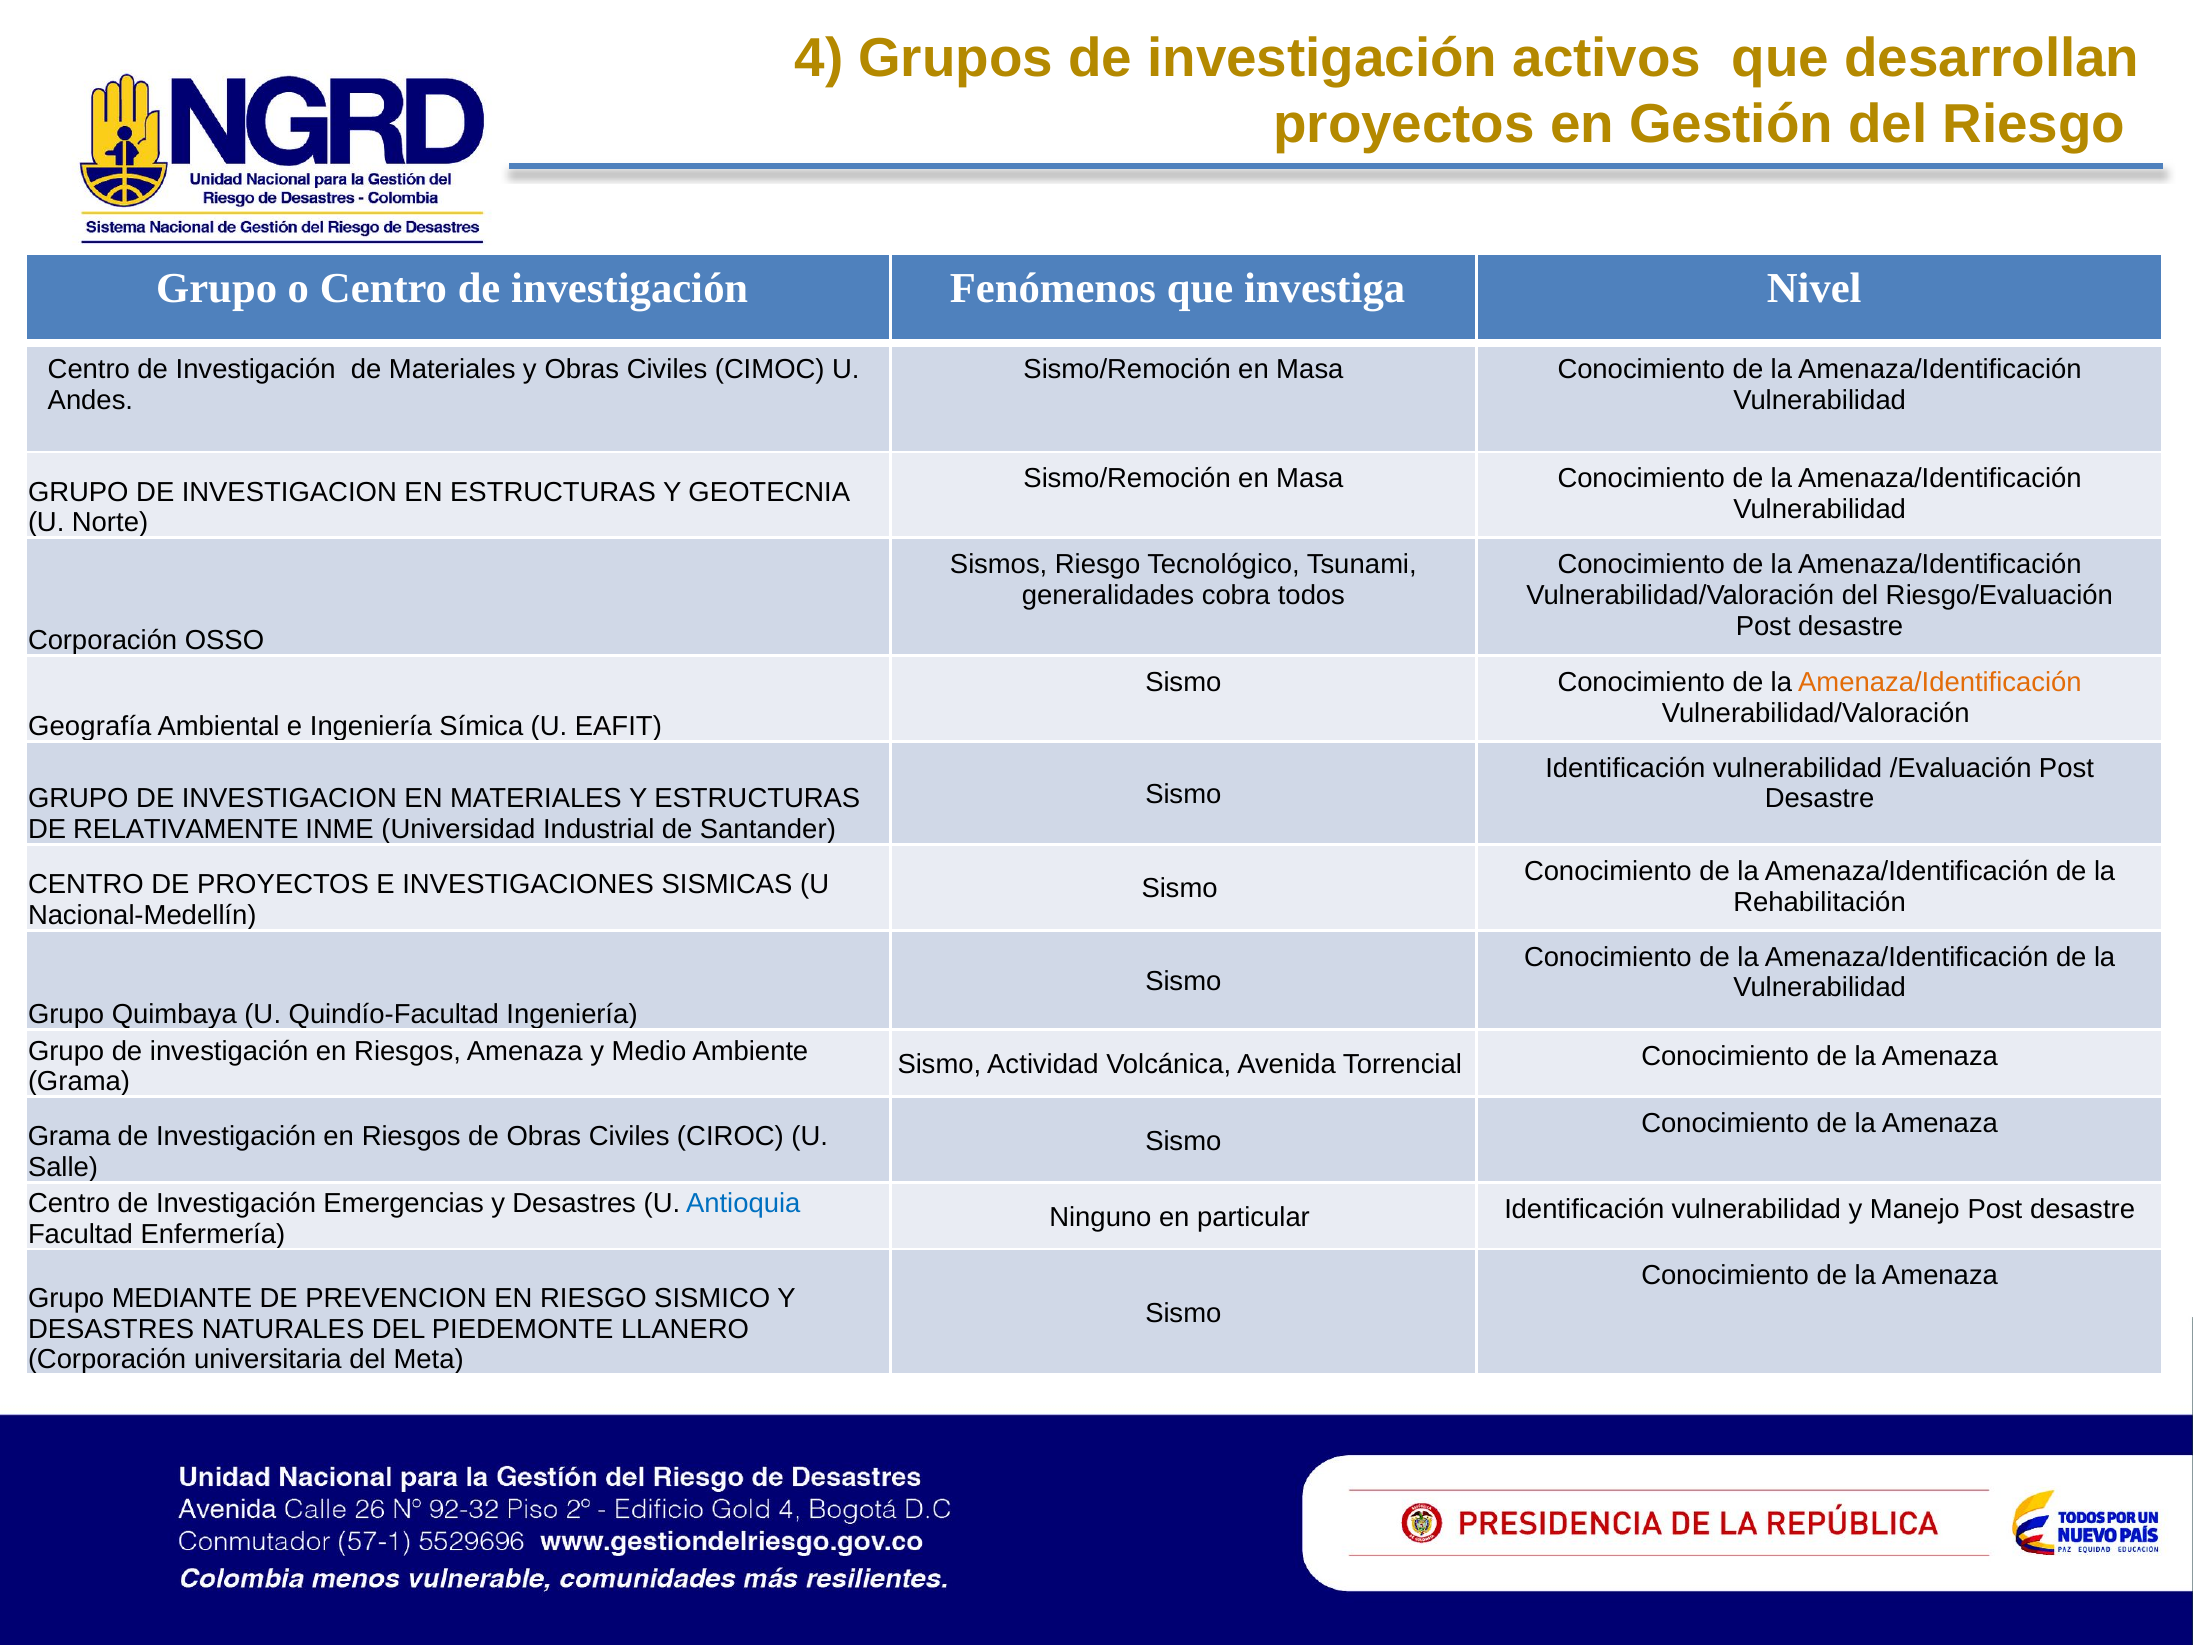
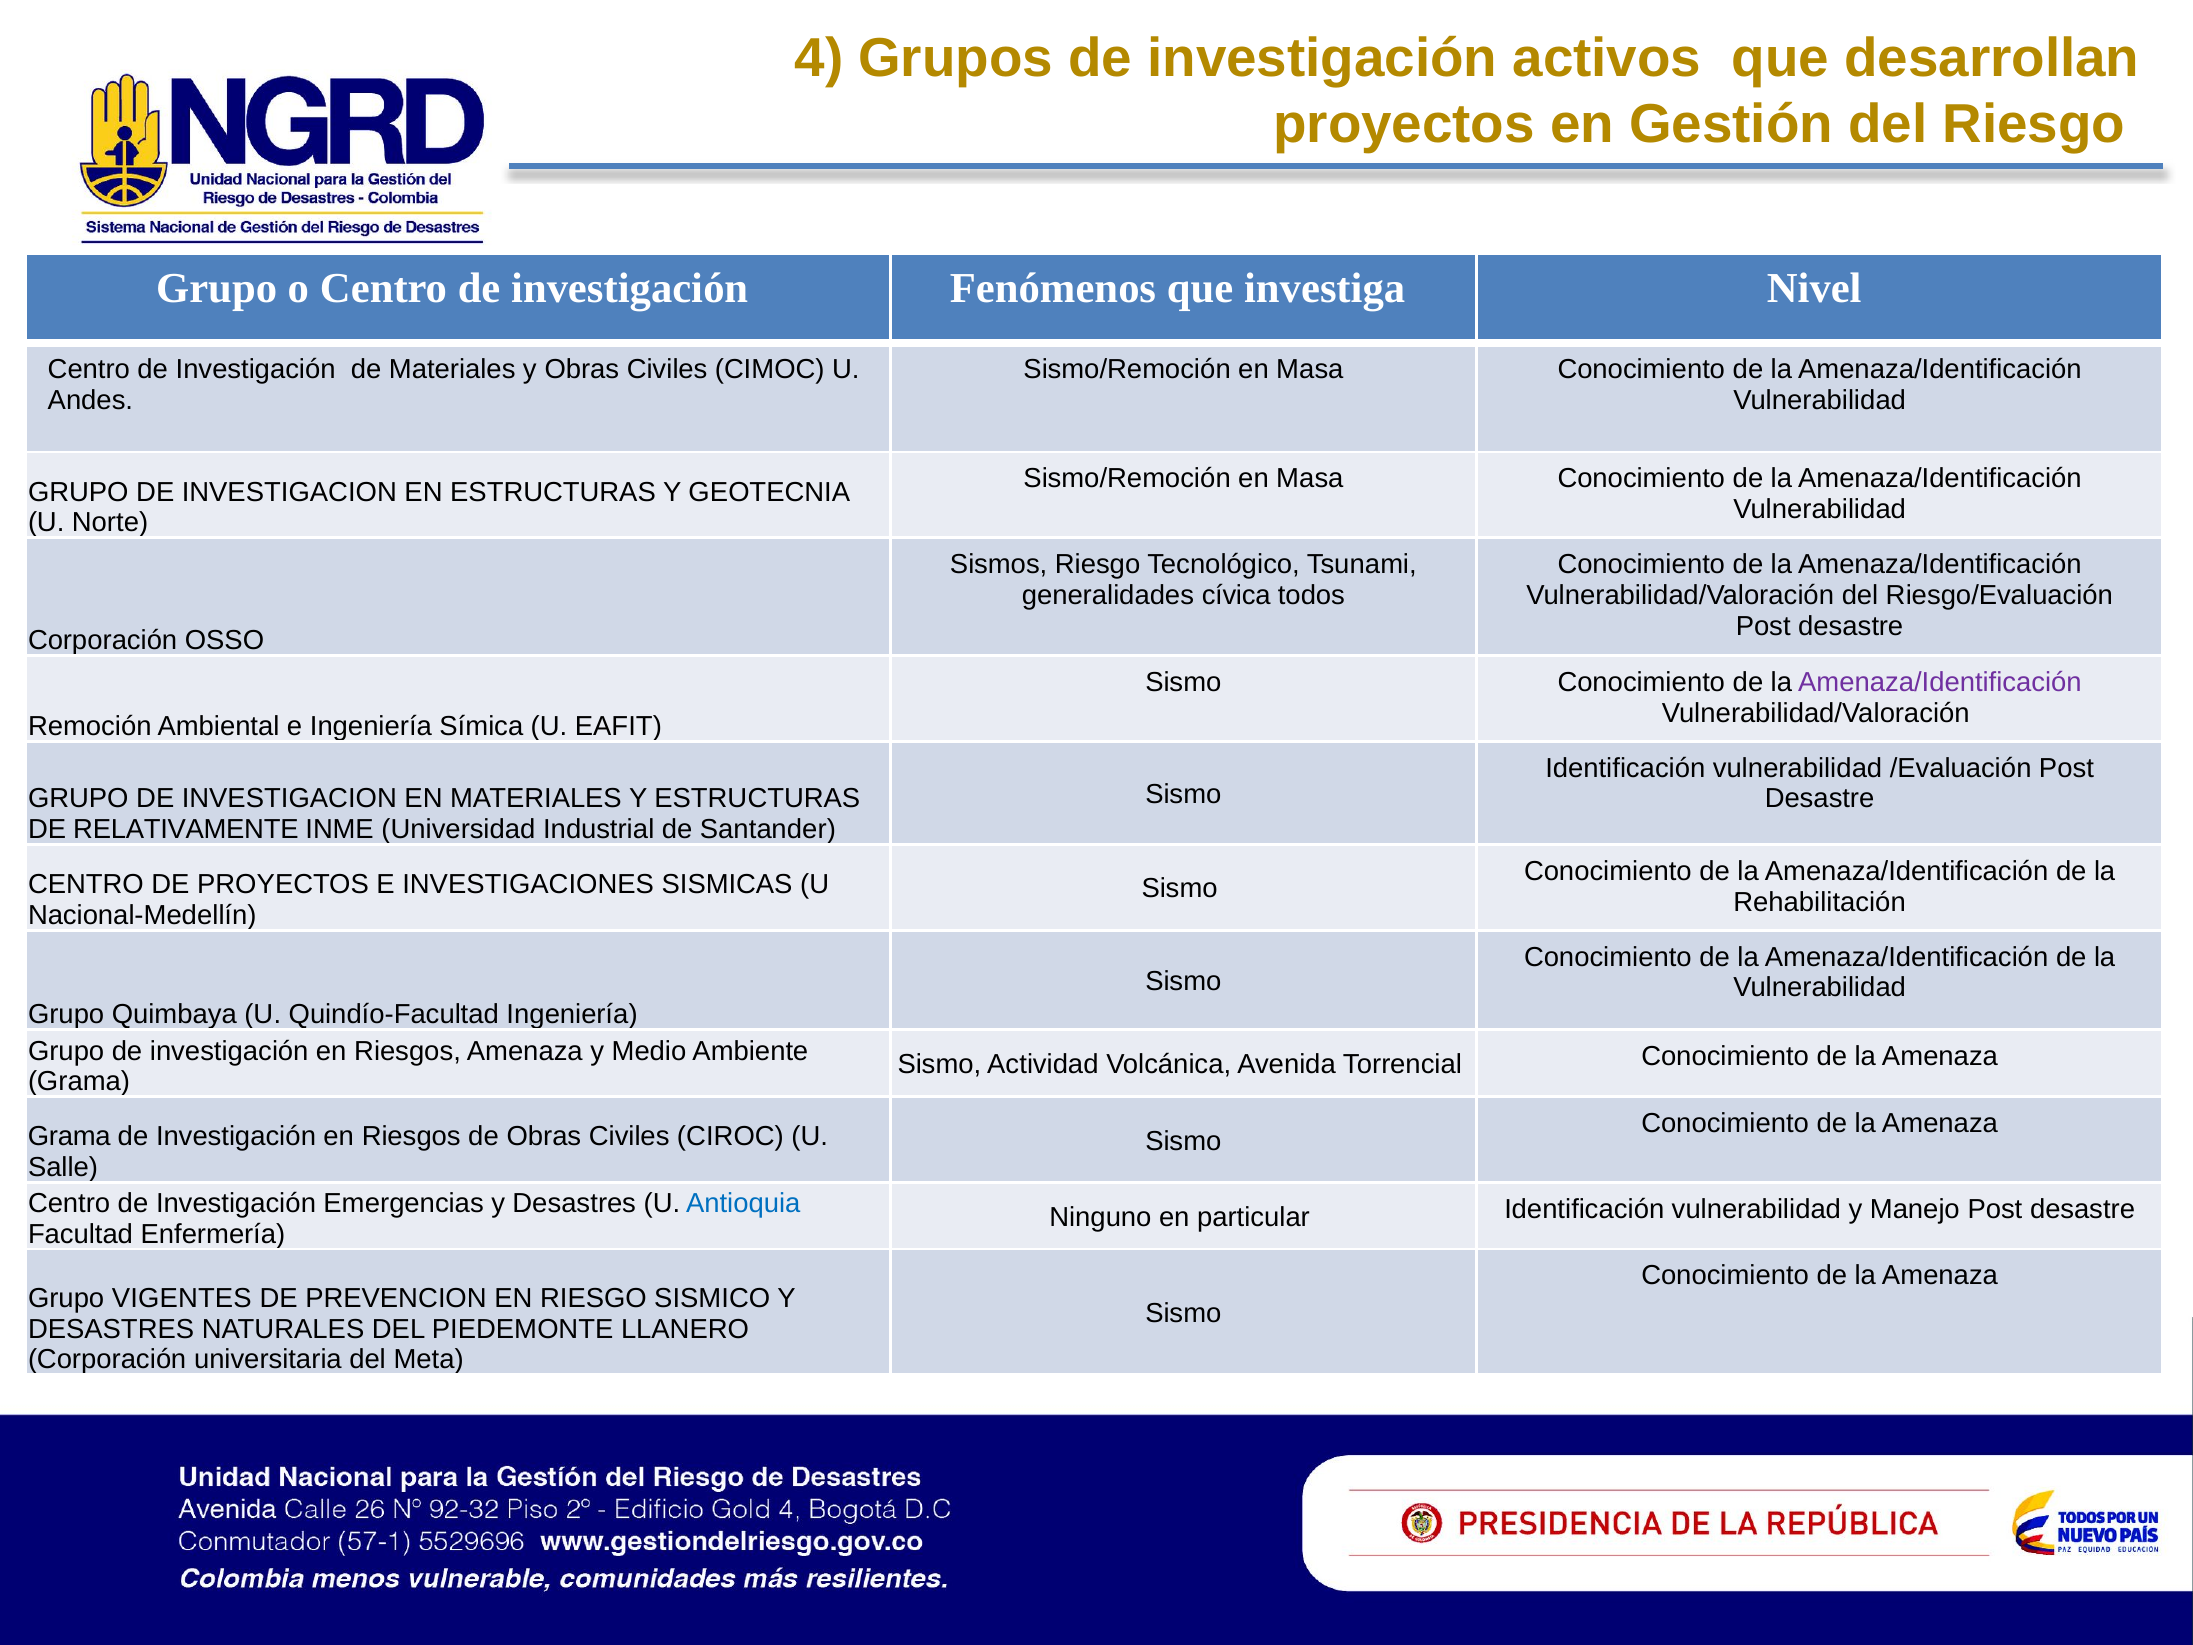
cobra: cobra -> cívica
Amenaza/Identificación at (1940, 682) colour: orange -> purple
Geografía: Geografía -> Remoción
MEDIANTE: MEDIANTE -> VIGENTES
